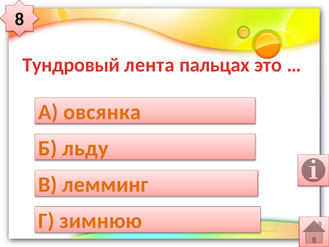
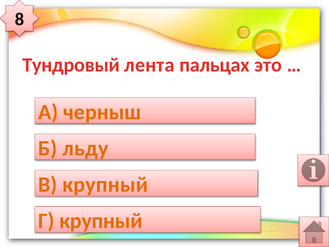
овсянка: овсянка -> черныш
В лемминг: лемминг -> крупный
Г зимнюю: зимнюю -> крупный
